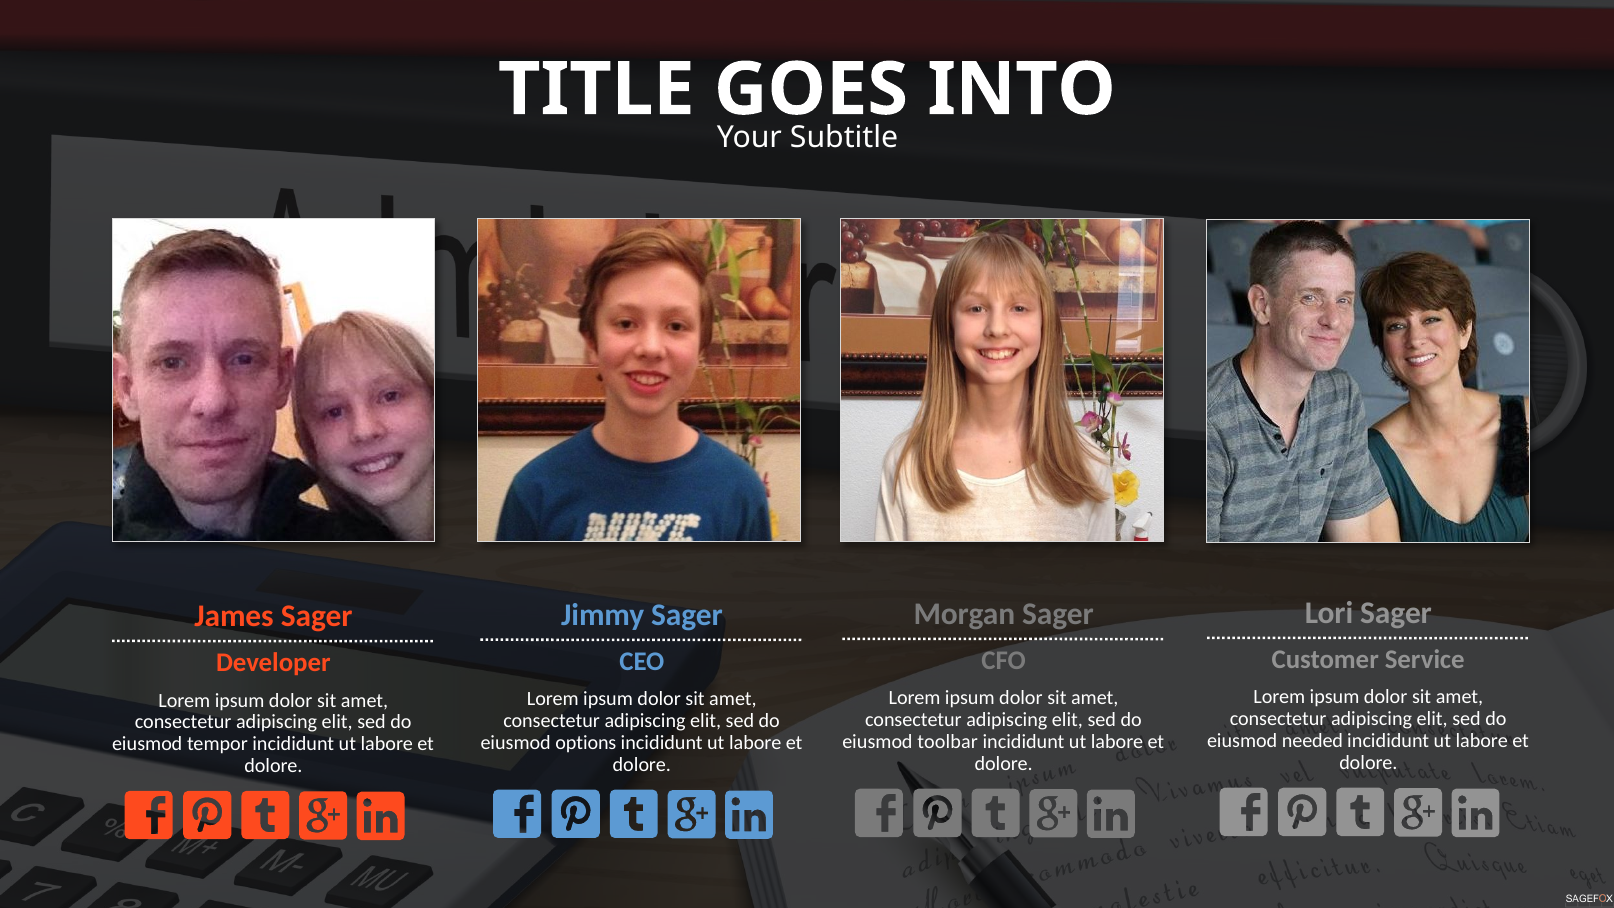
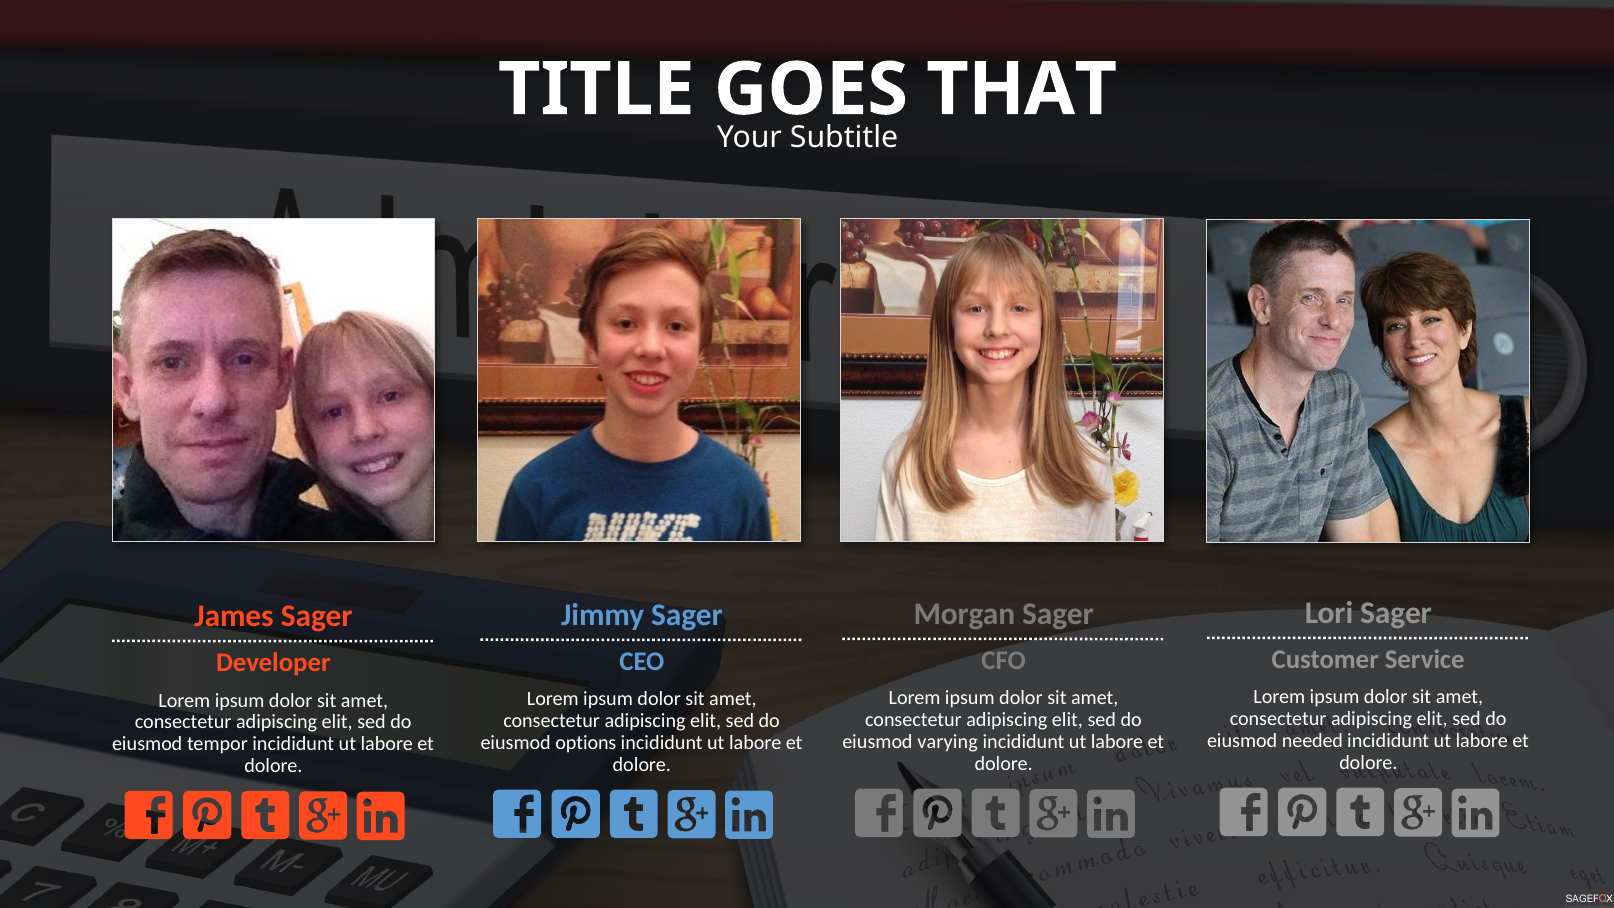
INTO: INTO -> THAT
toolbar: toolbar -> varying
